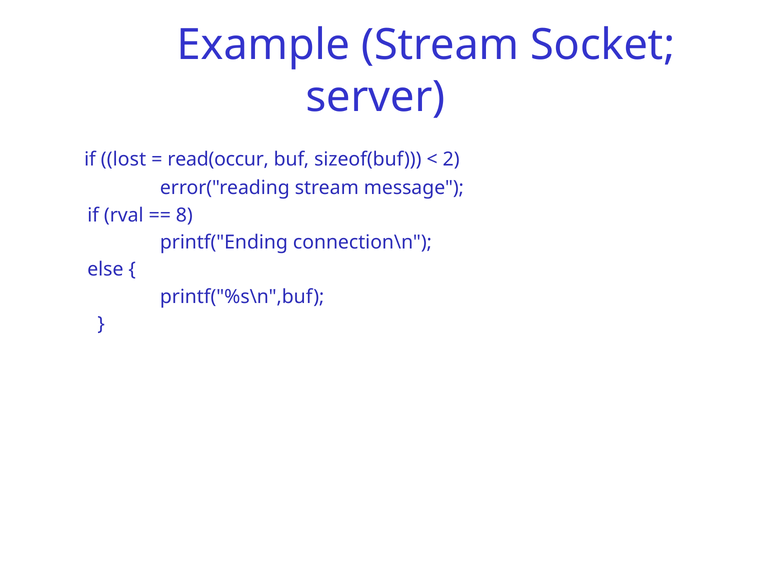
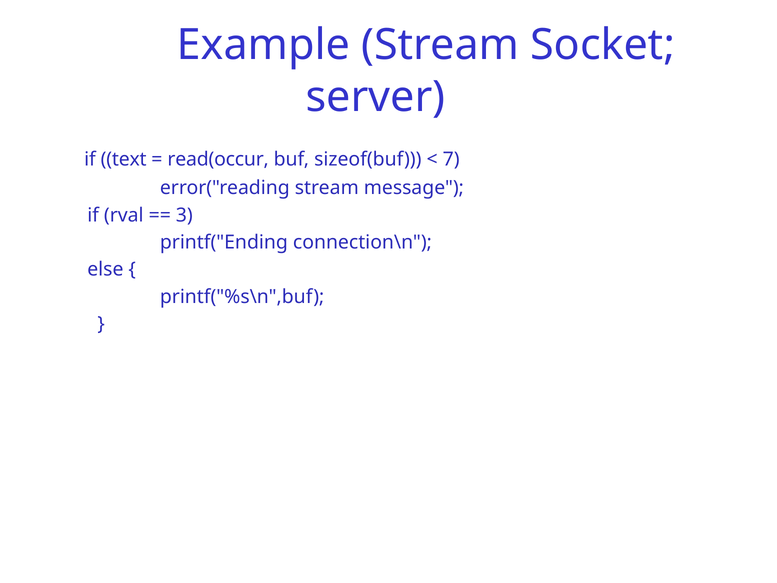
lost: lost -> text
2: 2 -> 7
8: 8 -> 3
